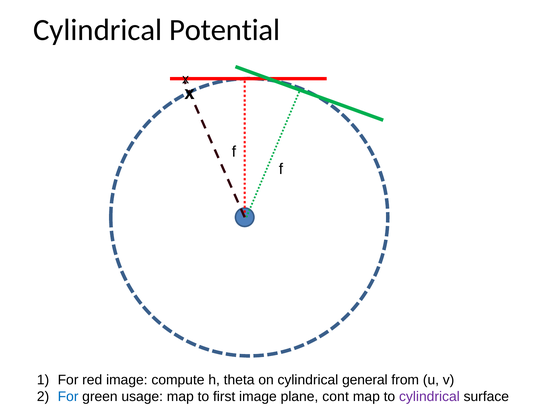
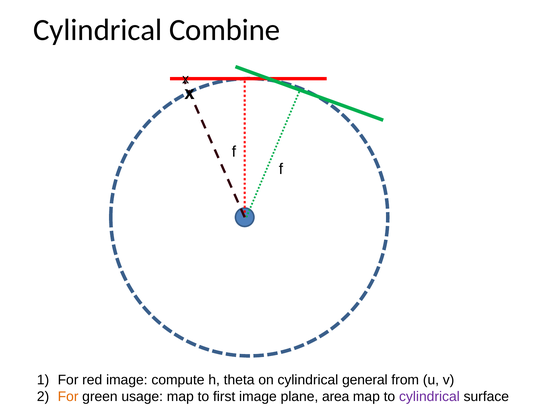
Potential: Potential -> Combine
For at (68, 396) colour: blue -> orange
cont: cont -> area
